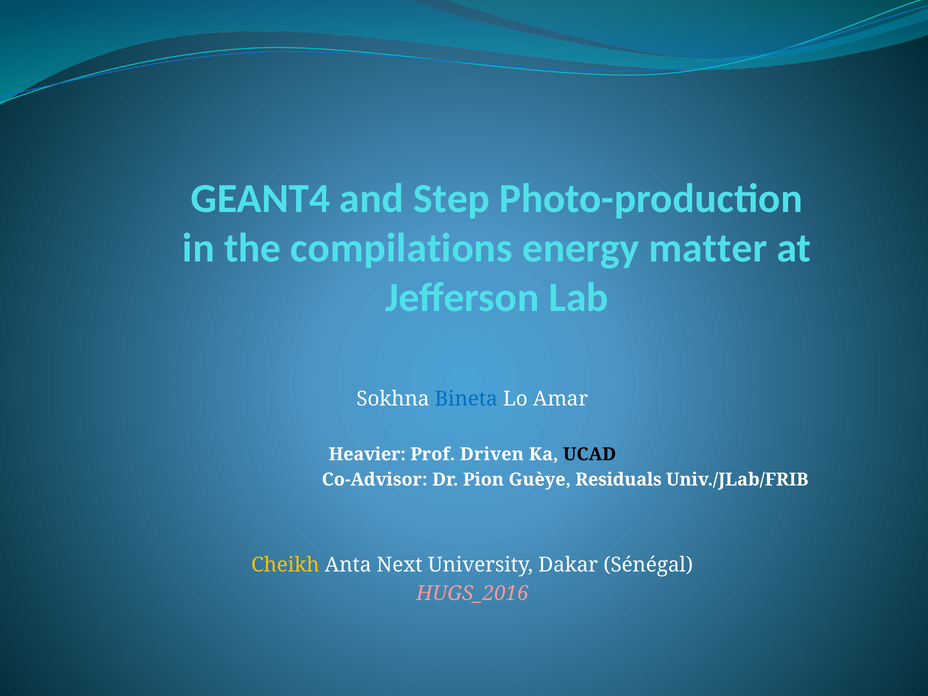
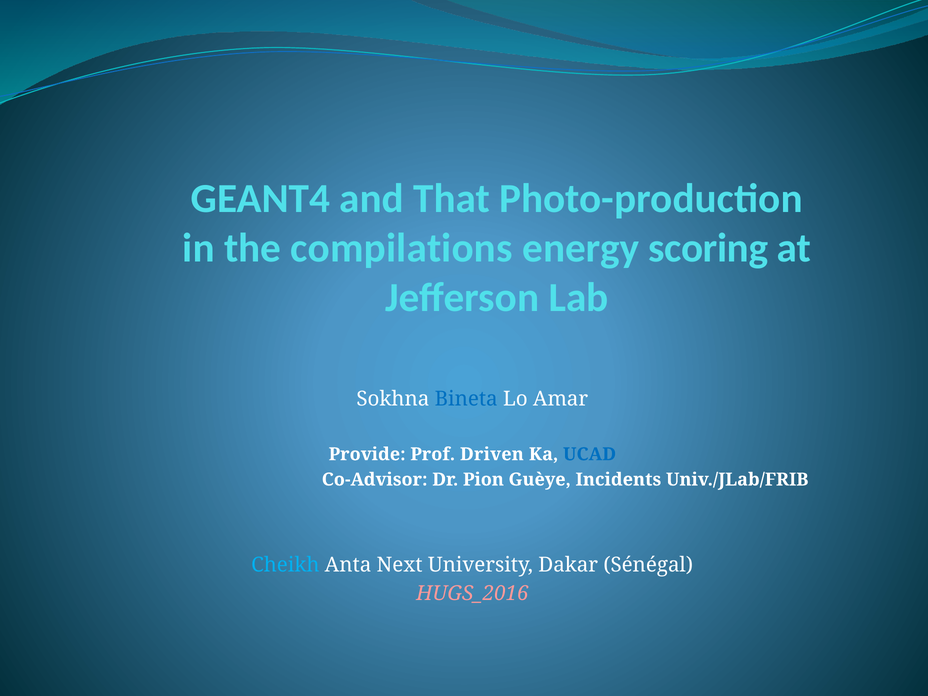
Step: Step -> That
matter: matter -> scoring
Heavier: Heavier -> Provide
UCAD colour: black -> blue
Residuals: Residuals -> Incidents
Cheikh colour: yellow -> light blue
